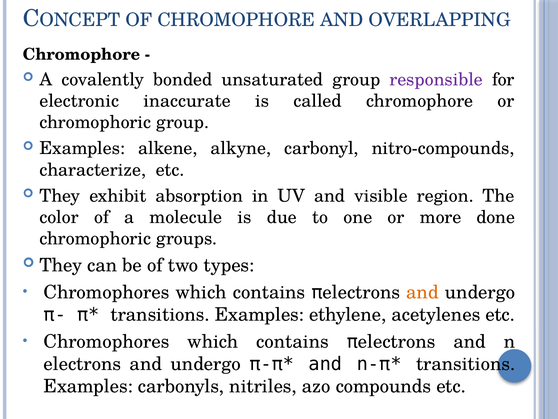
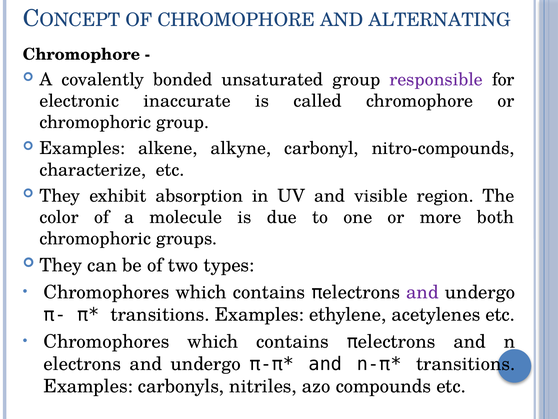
OVERLAPPING: OVERLAPPING -> ALTERNATING
done: done -> both
and at (423, 292) colour: orange -> purple
